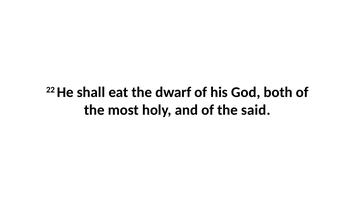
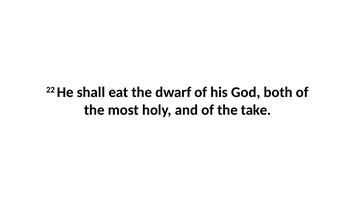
said: said -> take
